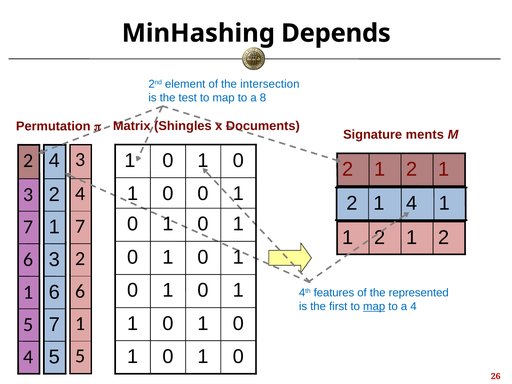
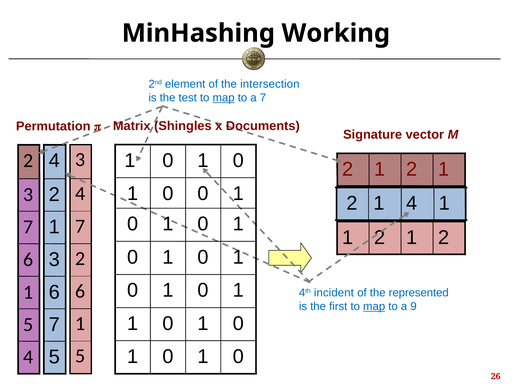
Depends: Depends -> Working
map at (224, 98) underline: none -> present
a 8: 8 -> 7
ments: ments -> vector
features: features -> incident
a 4: 4 -> 9
